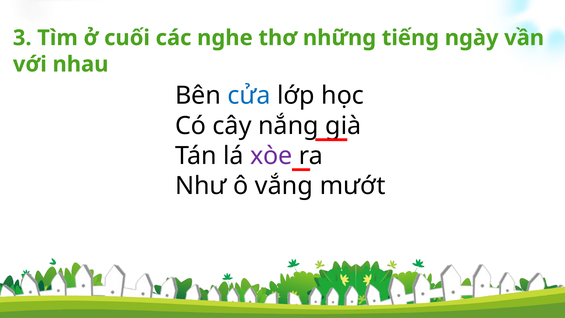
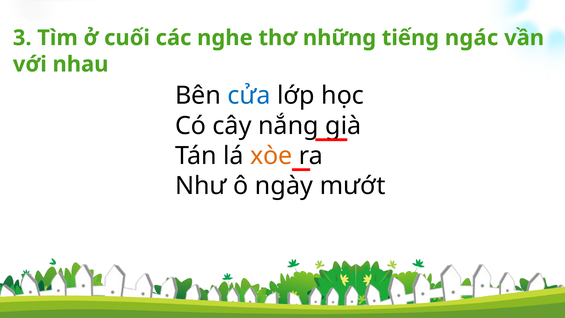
ngày: ngày -> ngác
xòe colour: purple -> orange
vắng: vắng -> ngày
